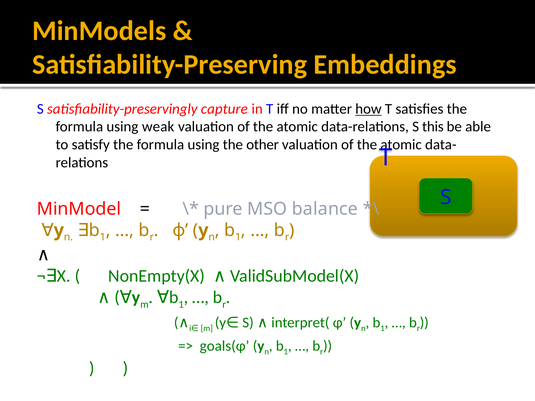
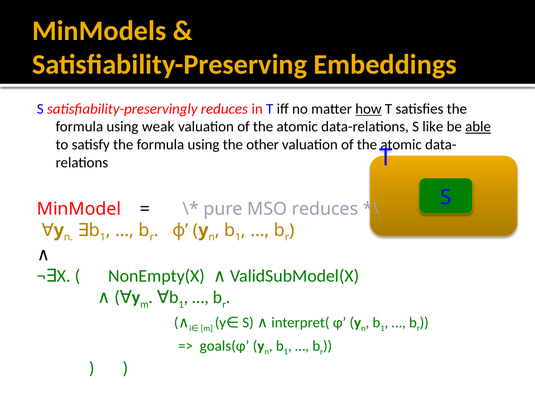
satisfiability-preservingly capture: capture -> reduces
this: this -> like
able underline: none -> present
MSO balance: balance -> reduces
